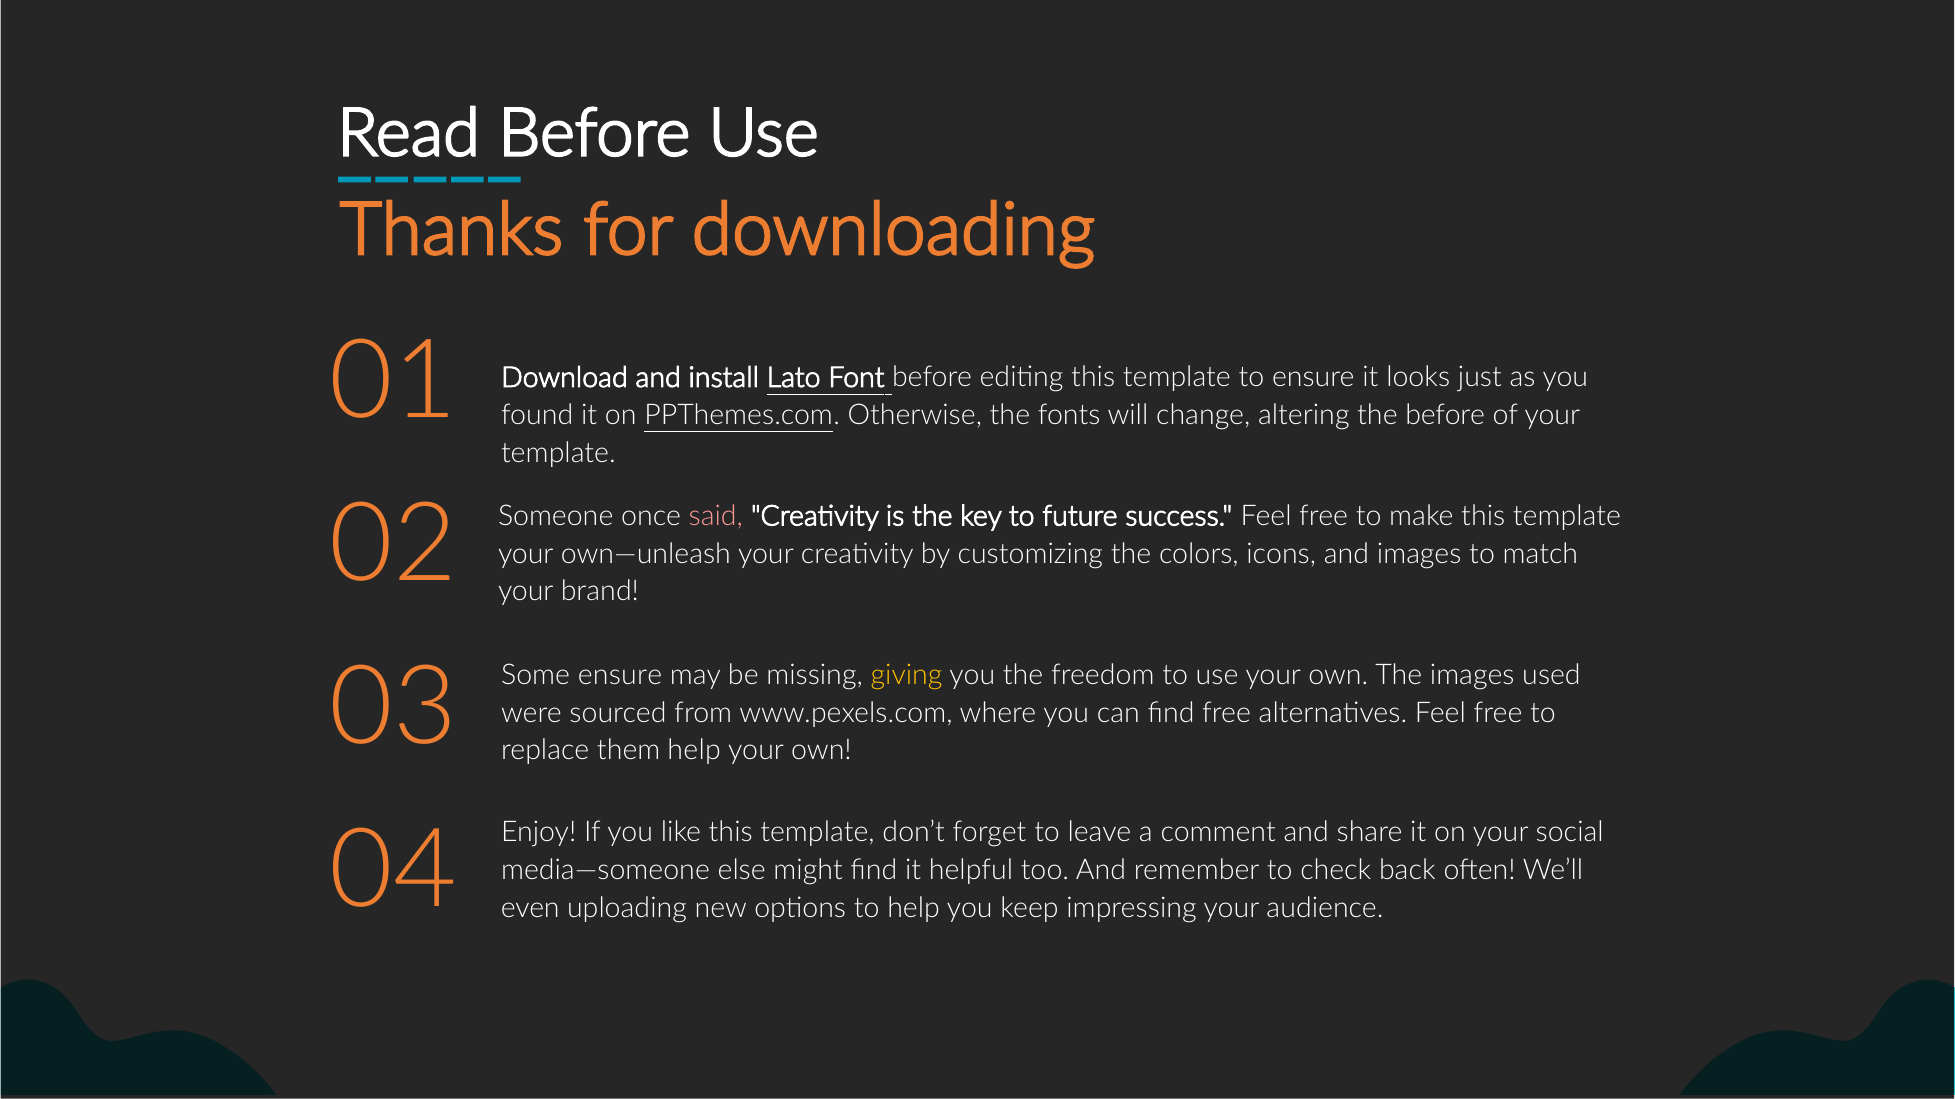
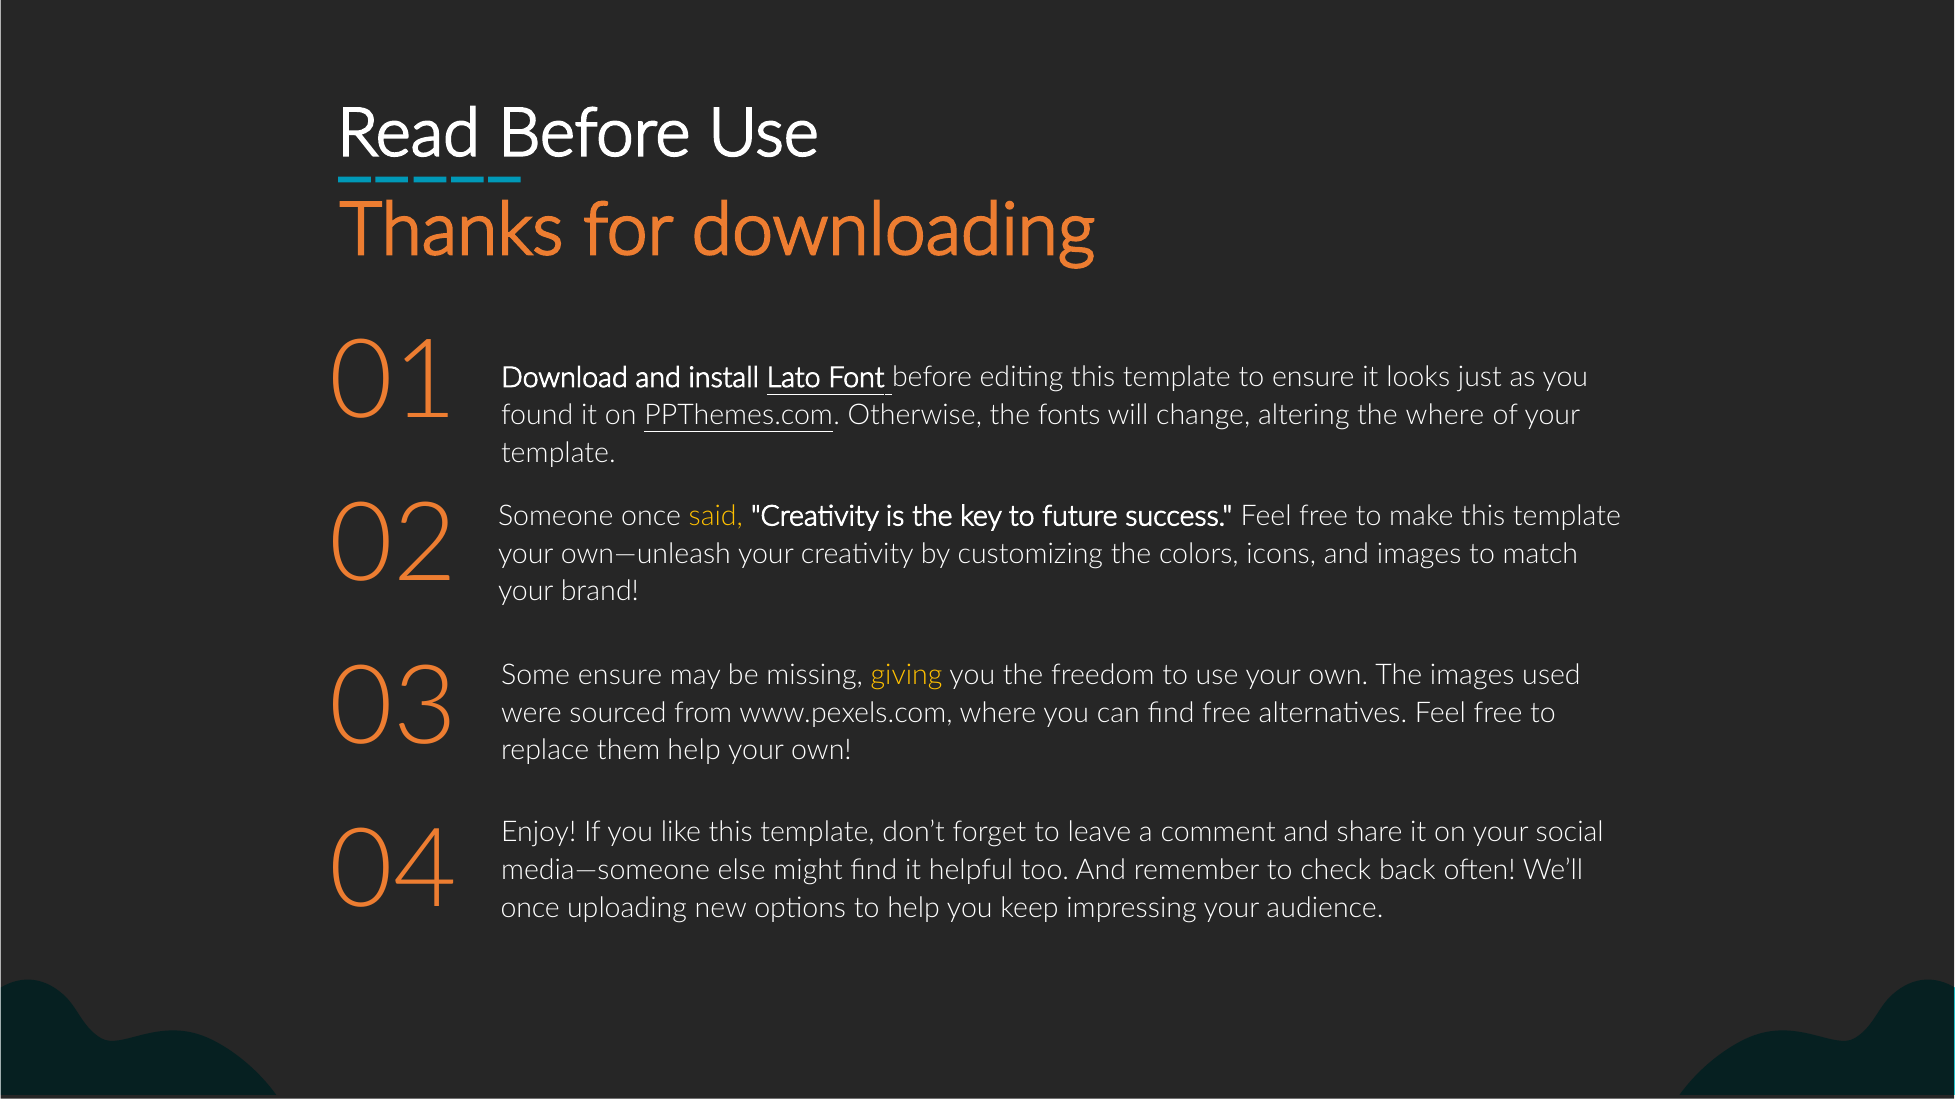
the before: before -> where
said colour: pink -> yellow
even at (530, 908): even -> once
